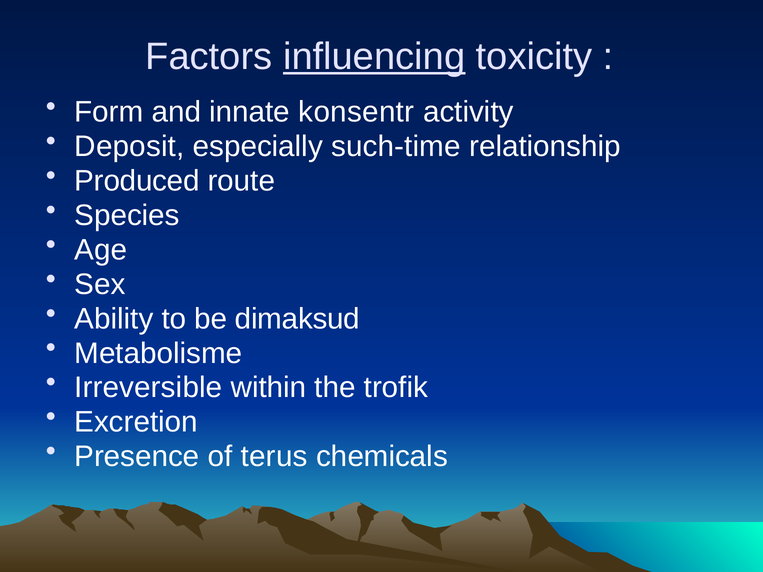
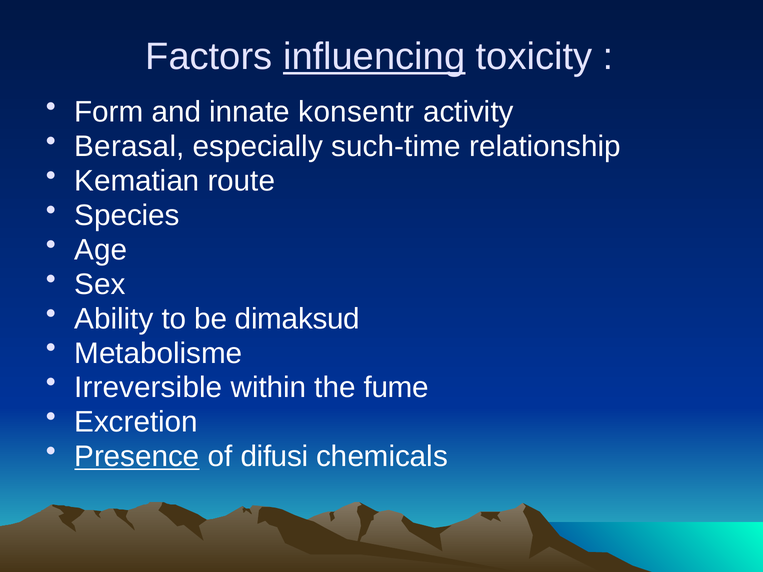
Deposit: Deposit -> Berasal
Produced: Produced -> Kematian
trofik: trofik -> fume
Presence underline: none -> present
terus: terus -> difusi
